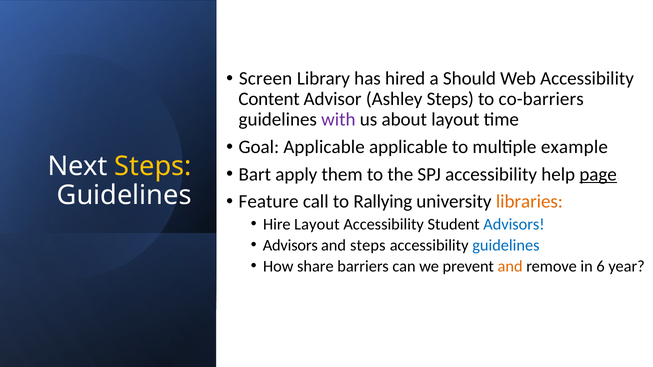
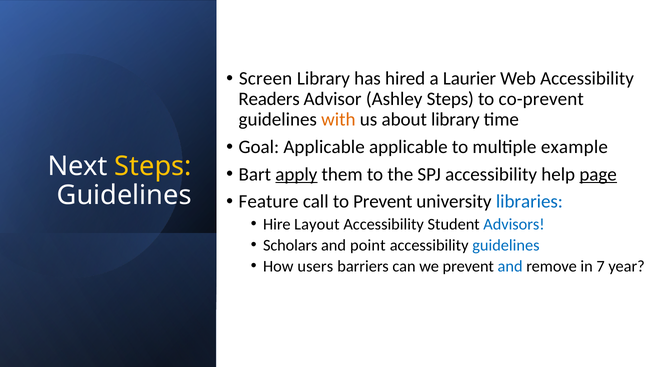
Should: Should -> Laurier
Content: Content -> Readers
co-barriers: co-barriers -> co-prevent
with colour: purple -> orange
about layout: layout -> library
apply underline: none -> present
to Rallying: Rallying -> Prevent
libraries colour: orange -> blue
Advisors at (290, 245): Advisors -> Scholars
and steps: steps -> point
share: share -> users
and at (510, 266) colour: orange -> blue
6: 6 -> 7
